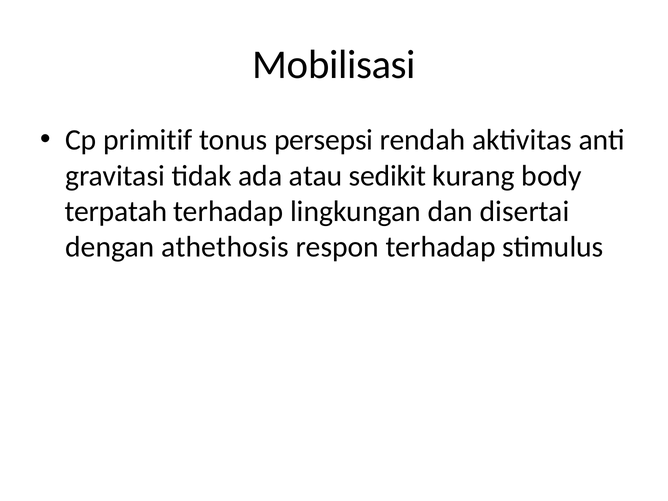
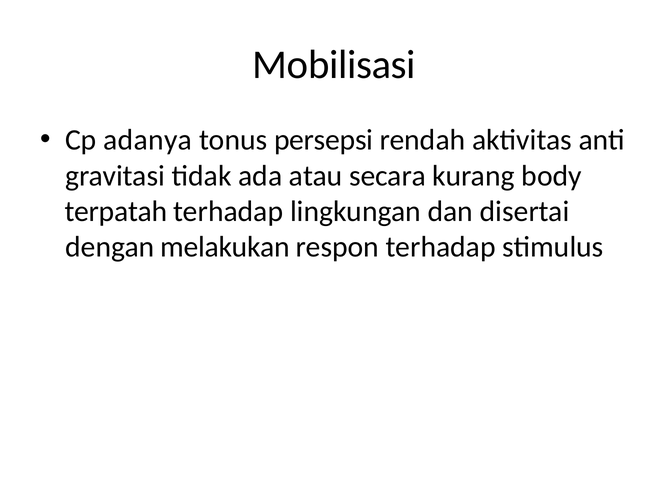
primitif: primitif -> adanya
sedikit: sedikit -> secara
athethosis: athethosis -> melakukan
